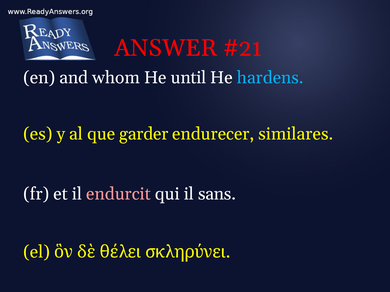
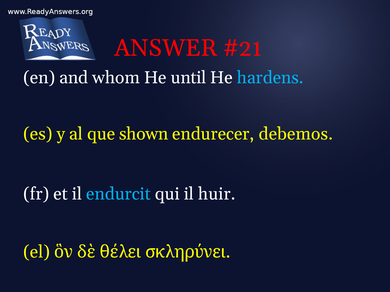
garder: garder -> shown
similares: similares -> debemos
endurcit colour: pink -> light blue
sans: sans -> huir
